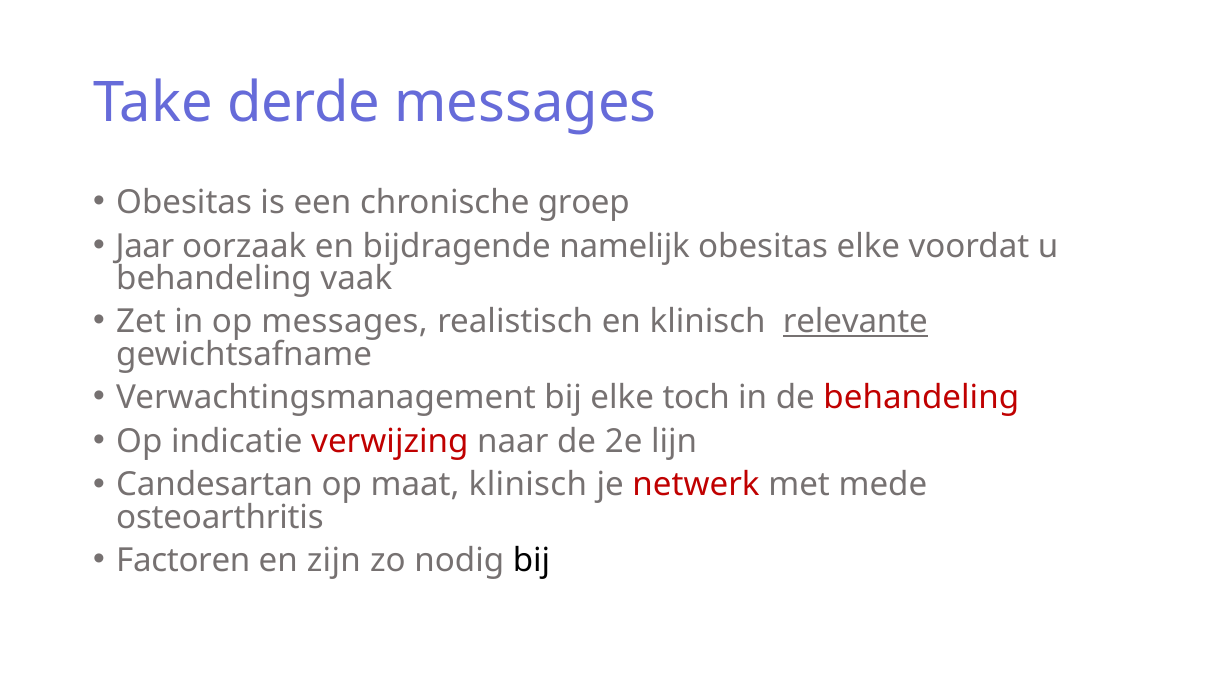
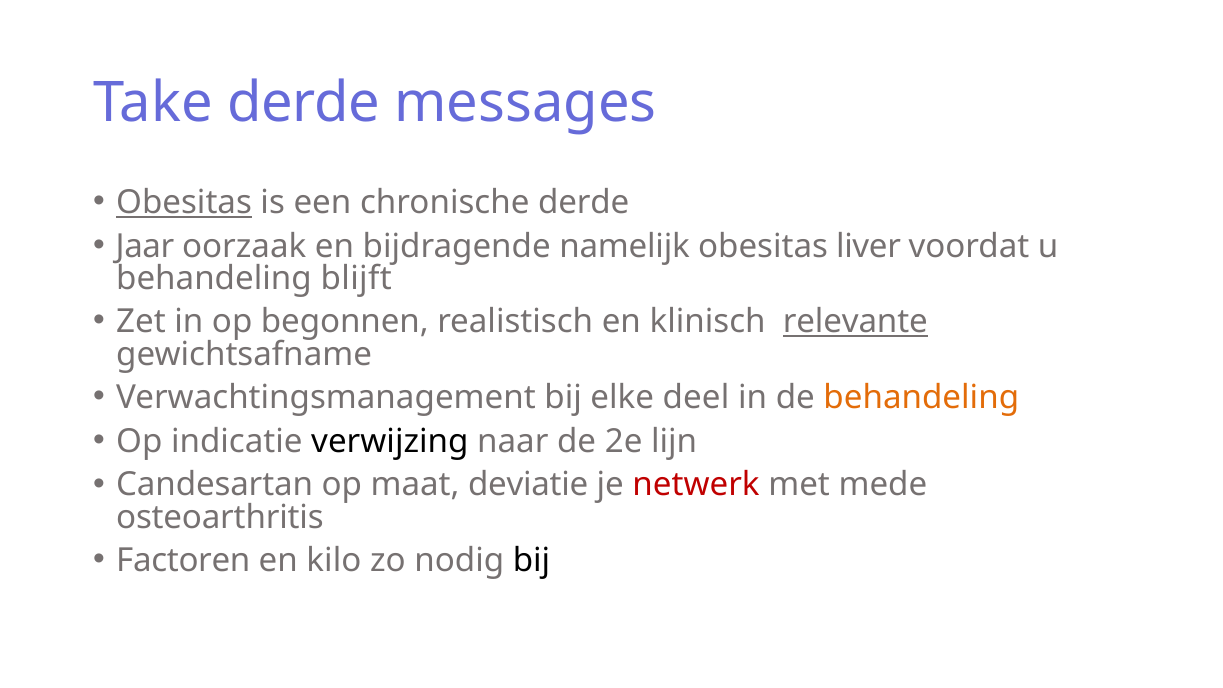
Obesitas at (184, 203) underline: none -> present
chronische groep: groep -> derde
obesitas elke: elke -> liver
vaak: vaak -> blijft
op messages: messages -> begonnen
toch: toch -> deel
behandeling at (921, 398) colour: red -> orange
verwijzing colour: red -> black
maat klinisch: klinisch -> deviatie
zijn: zijn -> kilo
